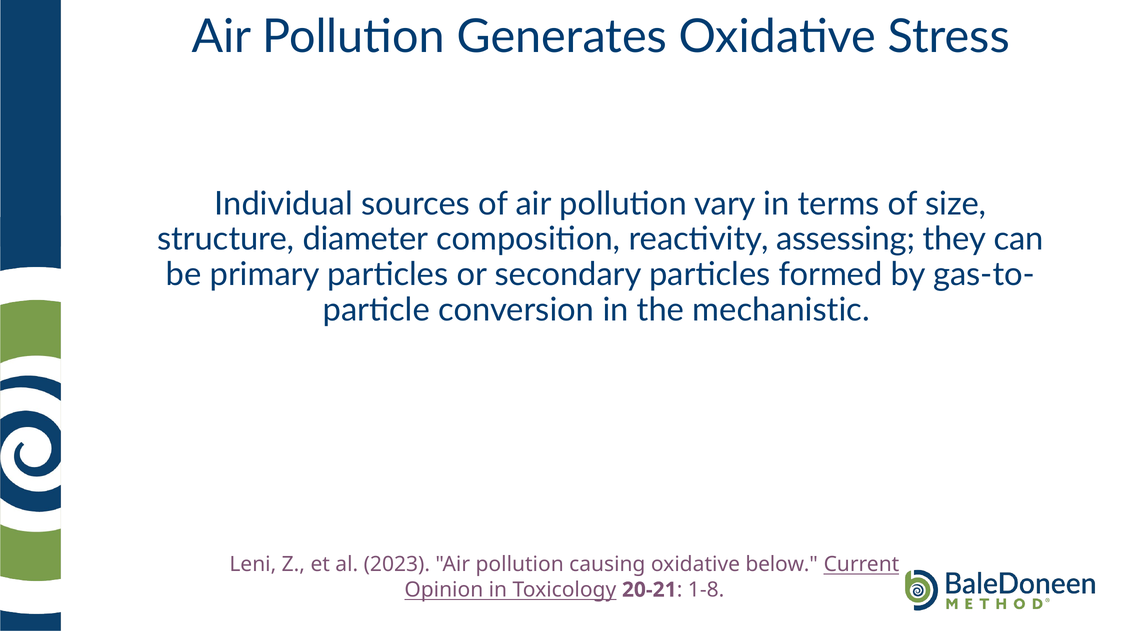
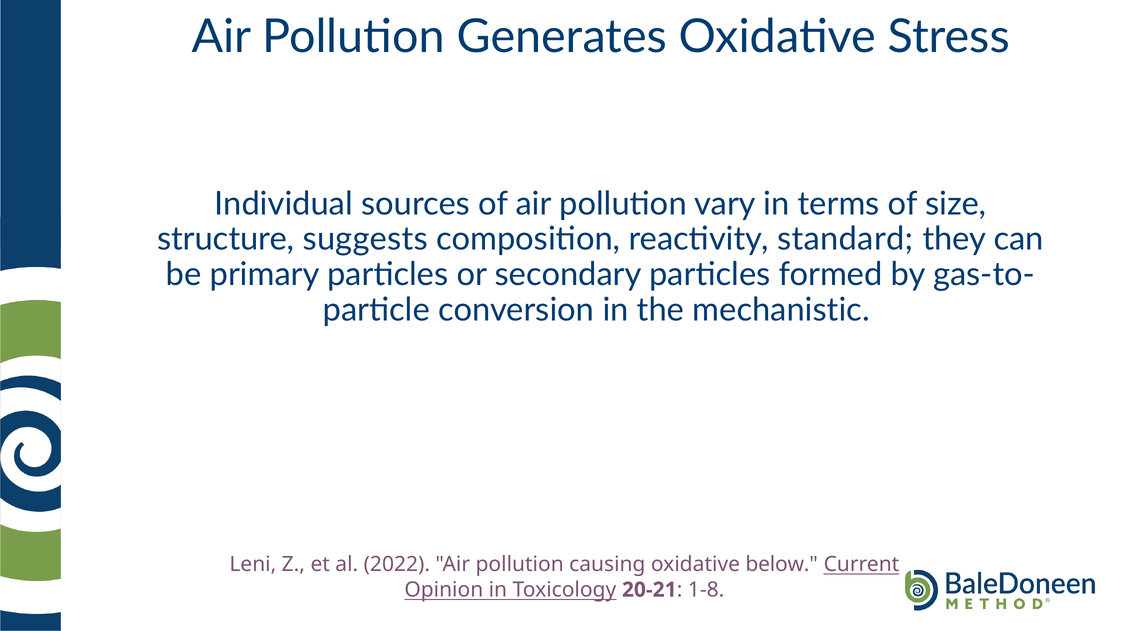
diameter: diameter -> suggests
assessing: assessing -> standard
2023: 2023 -> 2022
